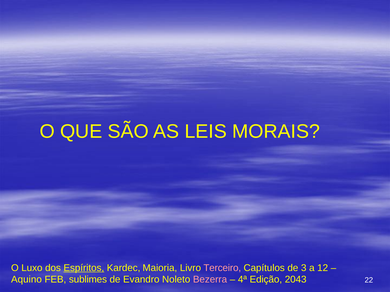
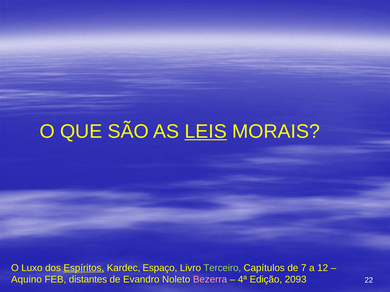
LEIS underline: none -> present
Maioria: Maioria -> Espaço
Terceiro colour: pink -> light green
3: 3 -> 7
sublimes: sublimes -> distantes
2043: 2043 -> 2093
